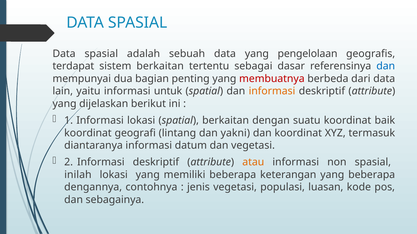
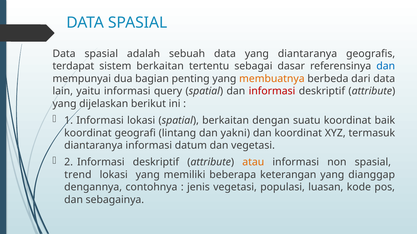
yang pengelolaan: pengelolaan -> diantaranya
membuatnya colour: red -> orange
untuk: untuk -> query
informasi at (272, 91) colour: orange -> red
inilah: inilah -> trend
yang beberapa: beberapa -> dianggap
